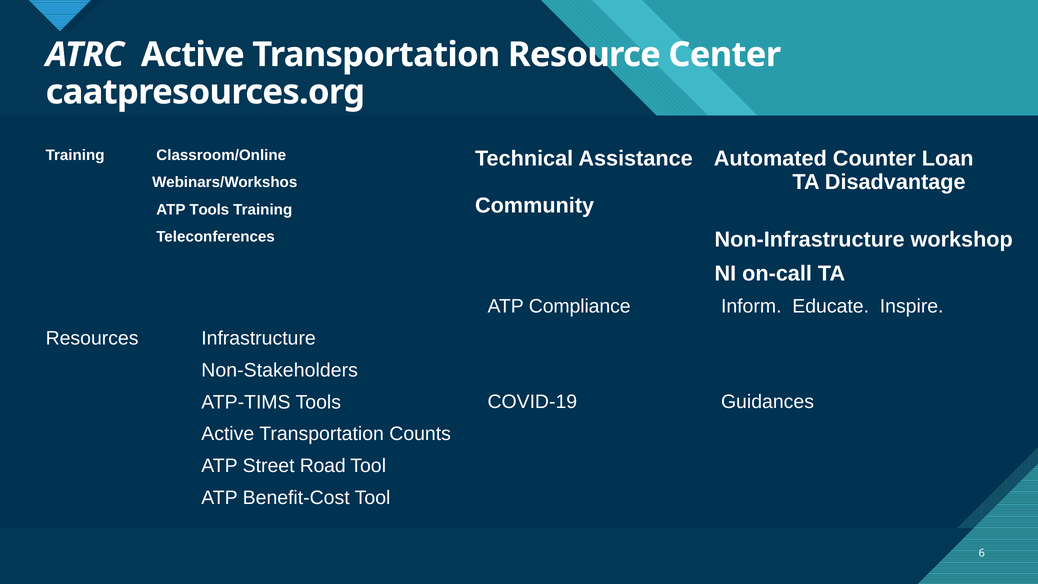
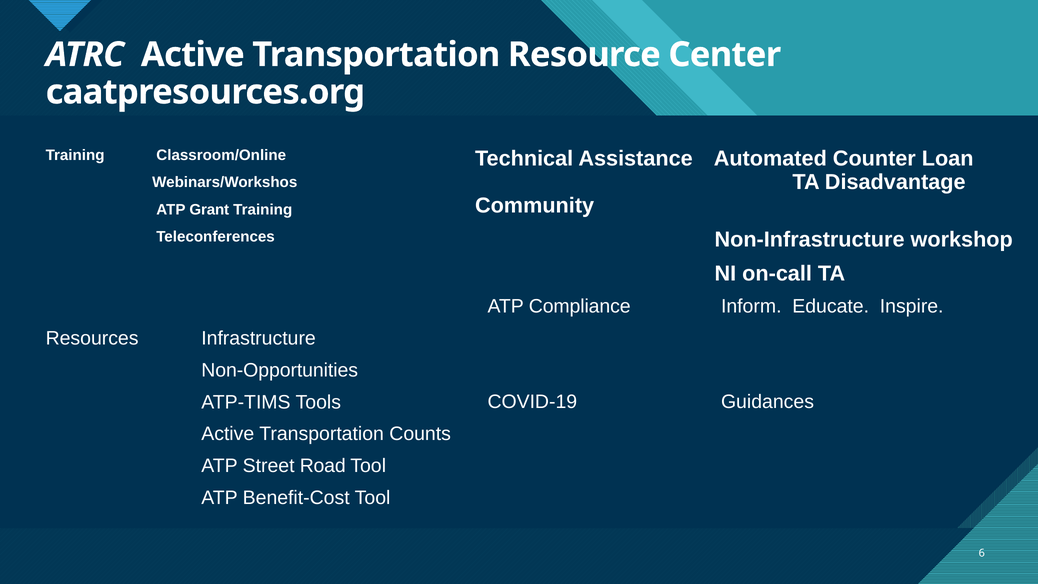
ATP Tools: Tools -> Grant
Non-Stakeholders: Non-Stakeholders -> Non-Opportunities
